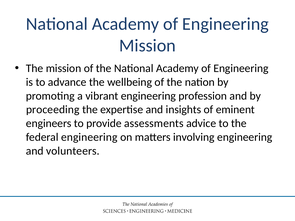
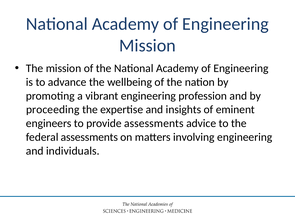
federal engineering: engineering -> assessments
volunteers: volunteers -> individuals
